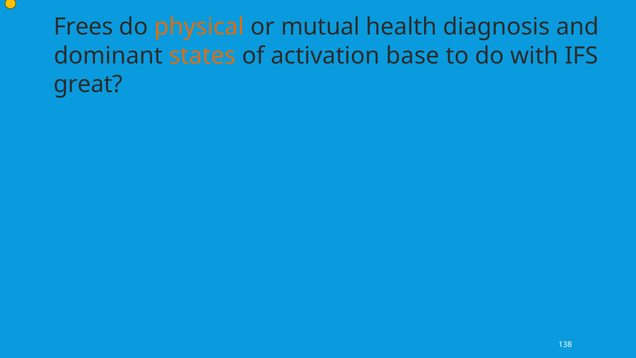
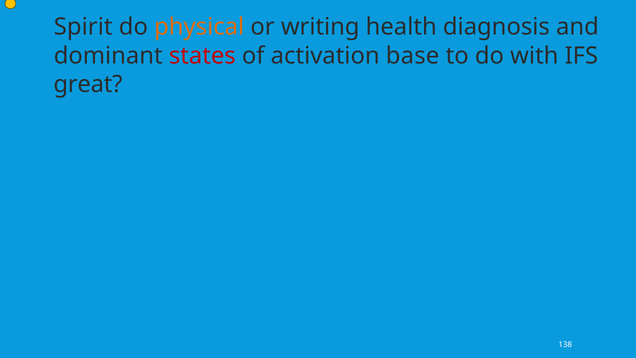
Frees: Frees -> Spirit
mutual: mutual -> writing
states colour: orange -> red
